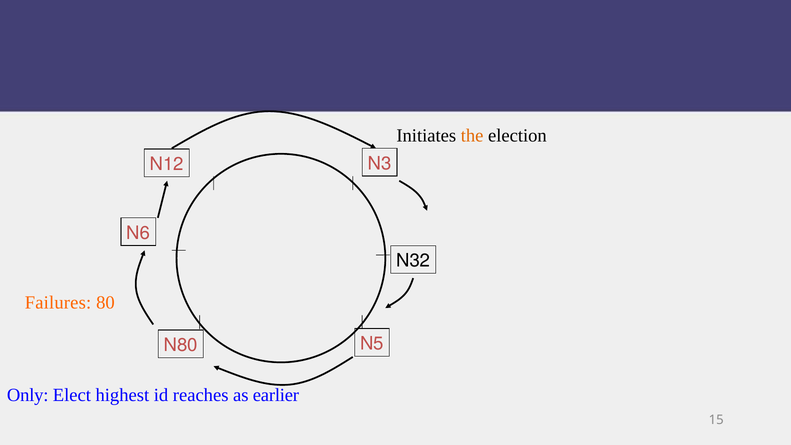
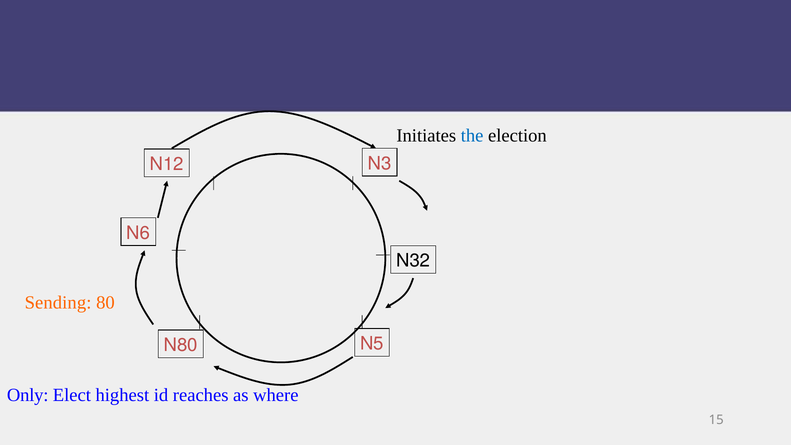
the colour: orange -> blue
Failures: Failures -> Sending
earlier: earlier -> where
